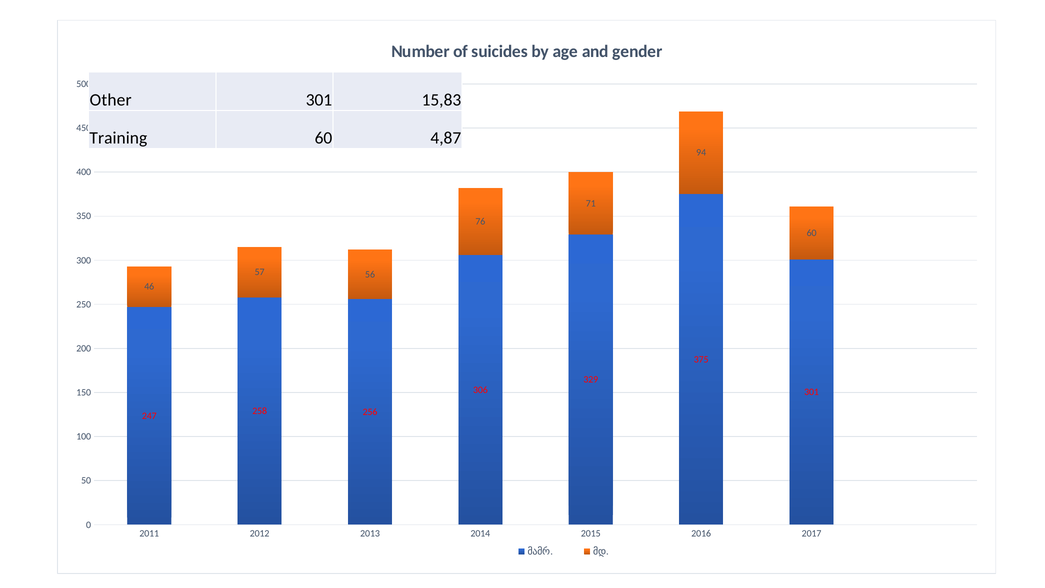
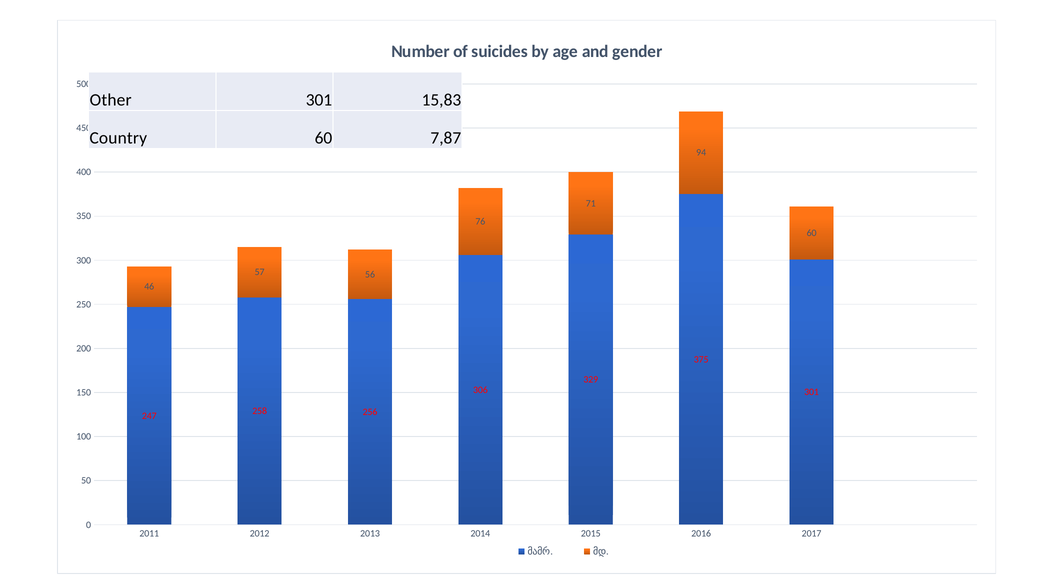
Training: Training -> Country
4,87: 4,87 -> 7,87
